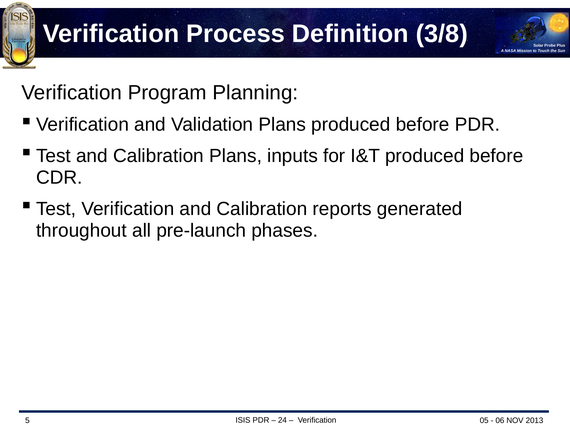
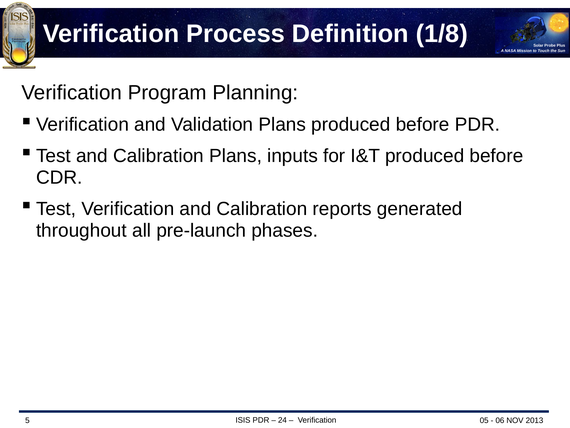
3/8: 3/8 -> 1/8
